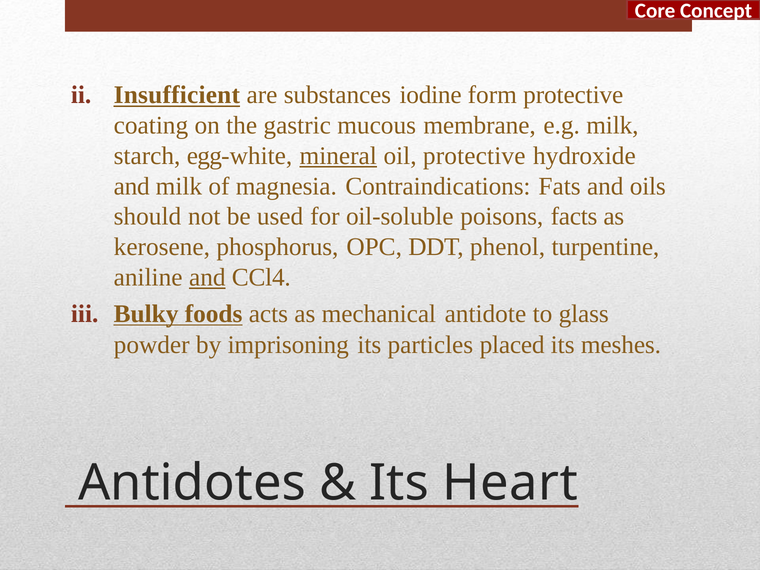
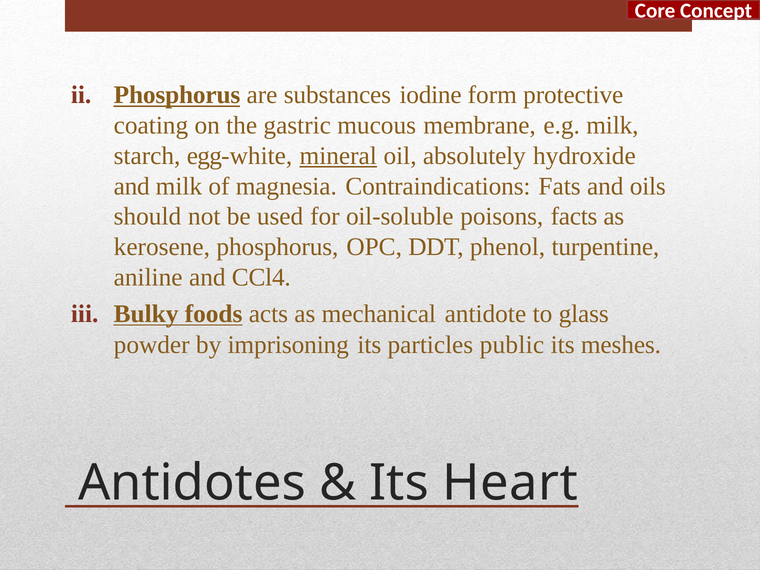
Insufficient at (177, 95): Insufficient -> Phosphorus
oil protective: protective -> absolutely
and at (207, 277) underline: present -> none
placed: placed -> public
